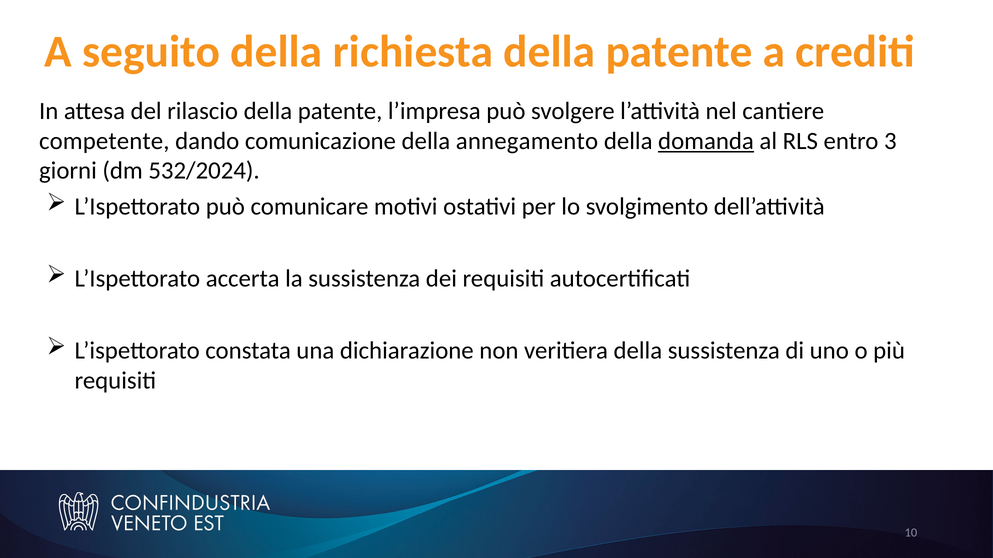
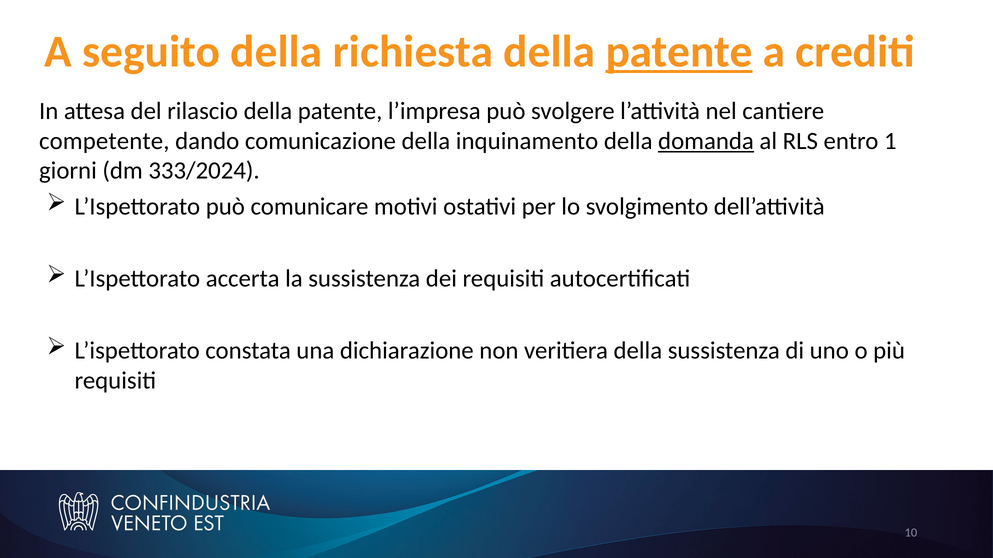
patente at (679, 52) underline: none -> present
annegamento: annegamento -> inquinamento
3: 3 -> 1
532/2024: 532/2024 -> 333/2024
